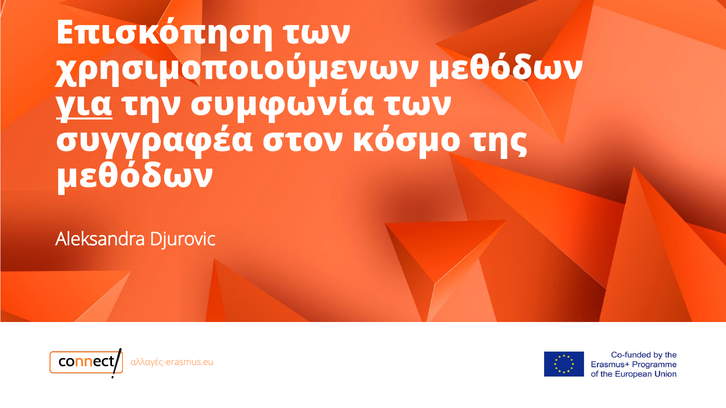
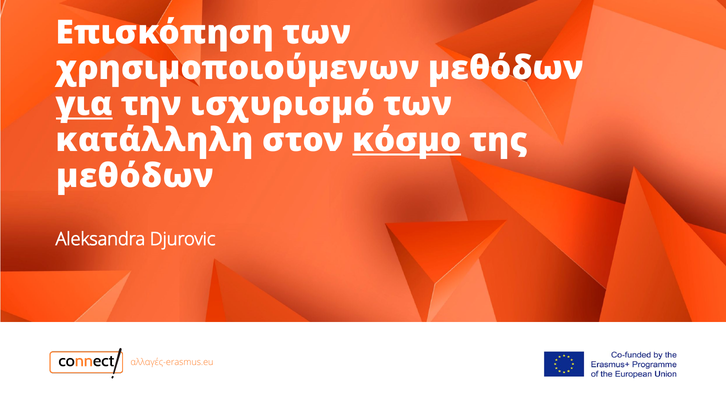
συμφωνία: συμφωνία -> ισχυρισμό
συγγραφέα: συγγραφέα -> κατάλληλη
κόσμο underline: none -> present
